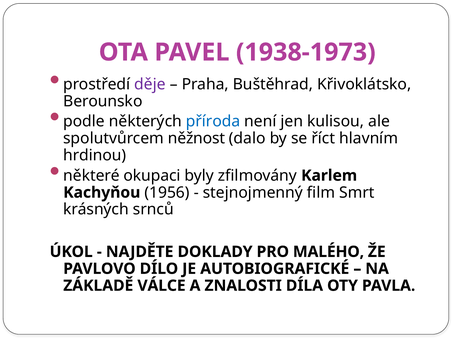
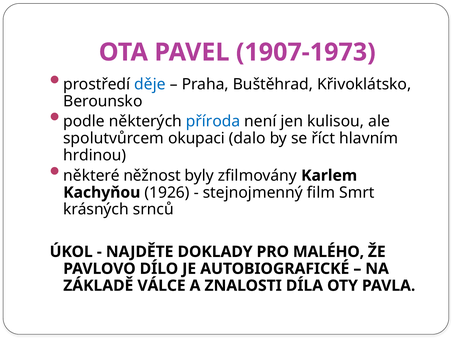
1938-1973: 1938-1973 -> 1907-1973
děje colour: purple -> blue
něžnost: něžnost -> okupaci
okupaci: okupaci -> něžnost
1956: 1956 -> 1926
